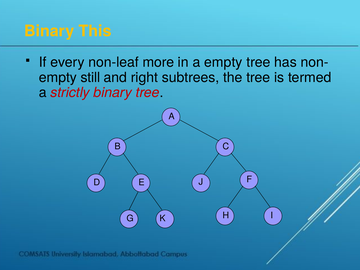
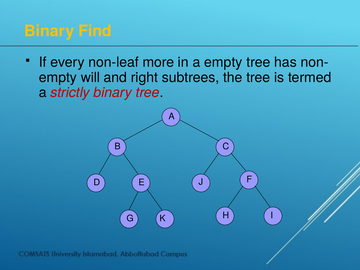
This: This -> Find
still: still -> will
